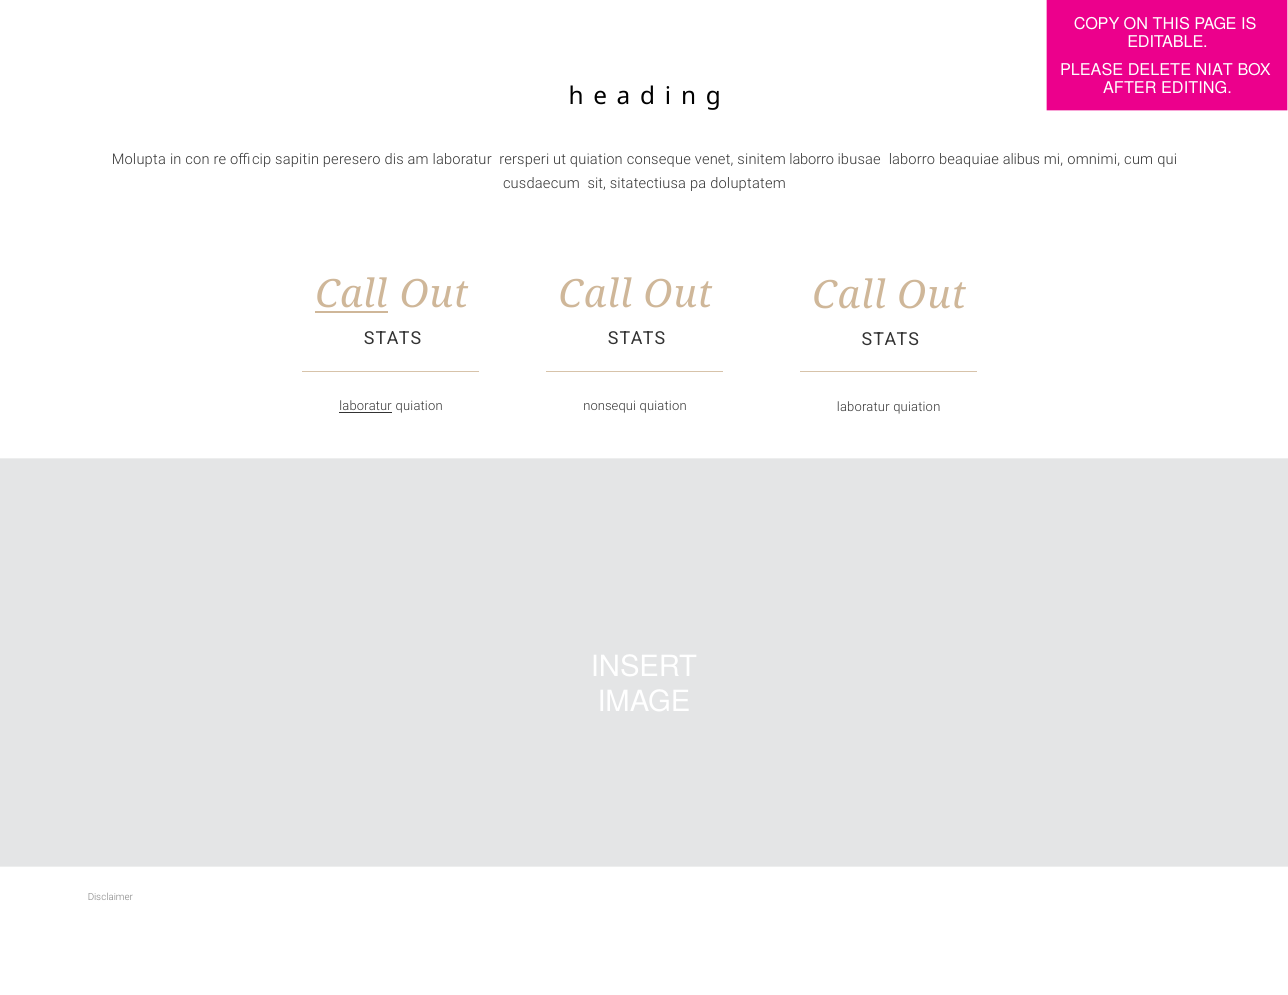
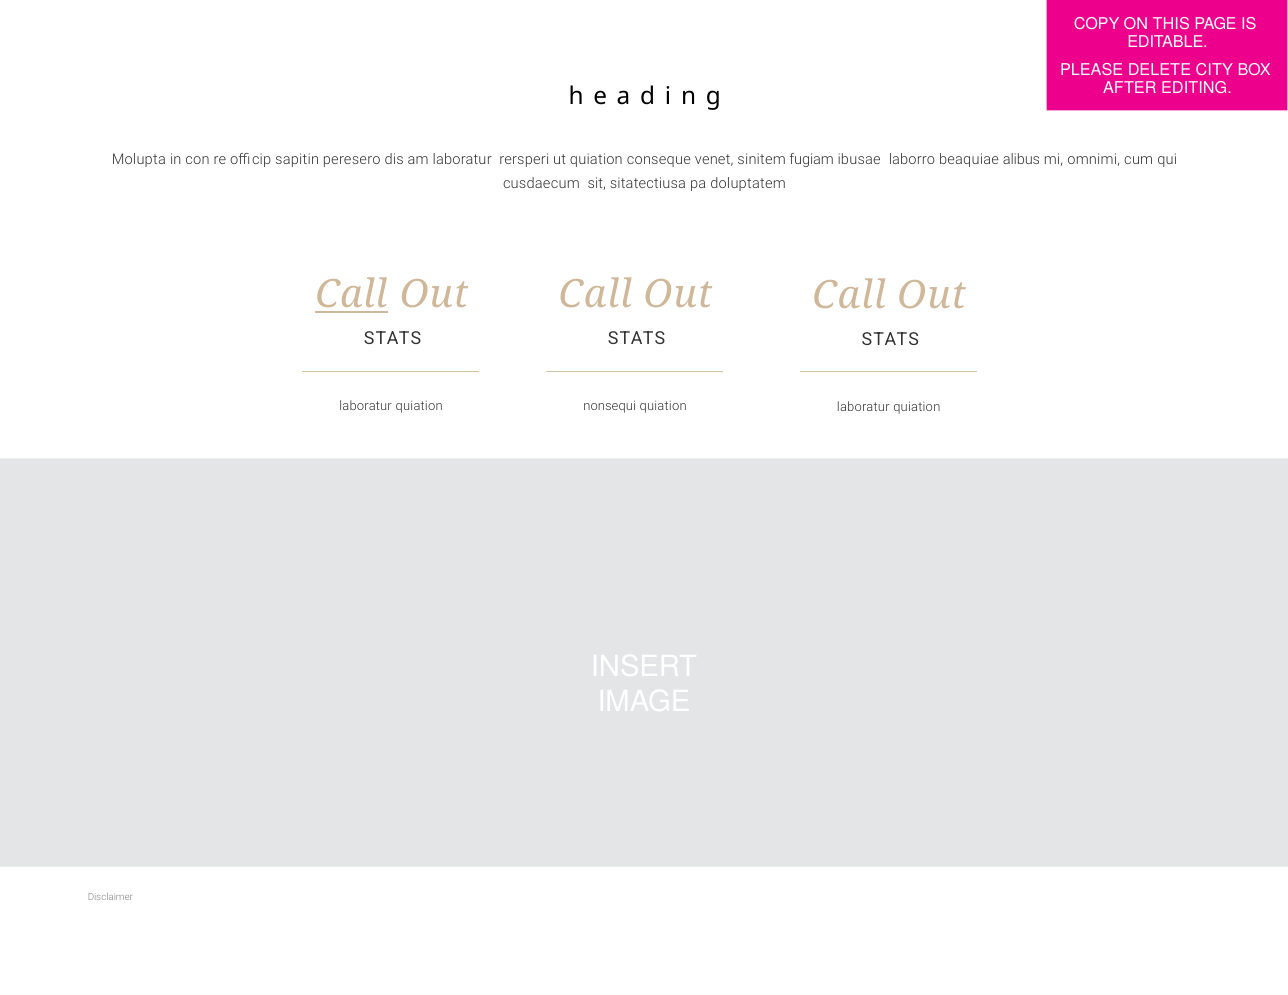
NIAT: NIAT -> CITY
sinitem laborro: laborro -> fugiam
laboratur at (366, 406) underline: present -> none
